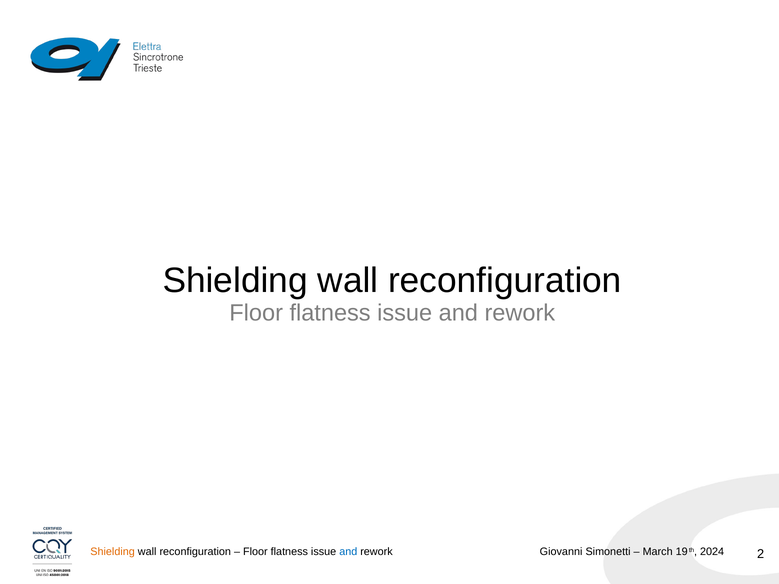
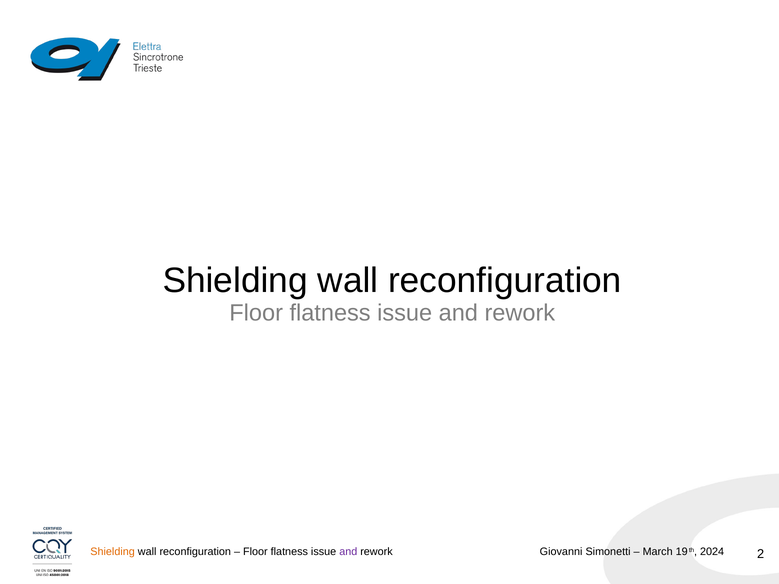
and at (348, 552) colour: blue -> purple
